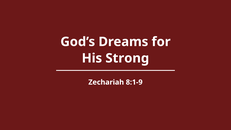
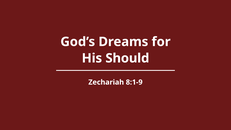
Strong: Strong -> Should
